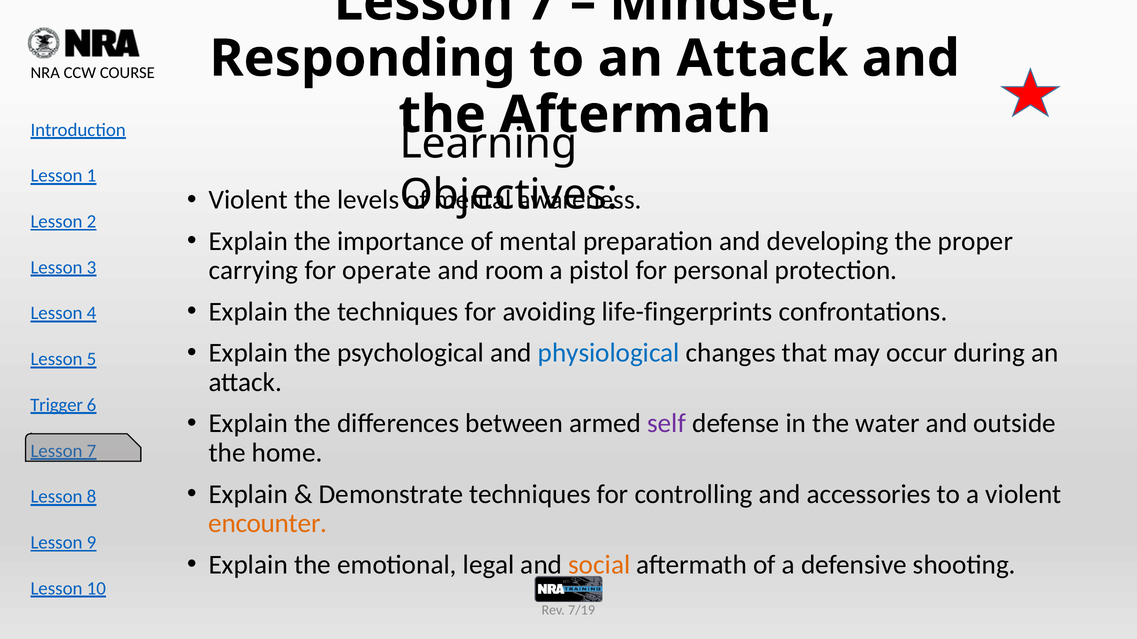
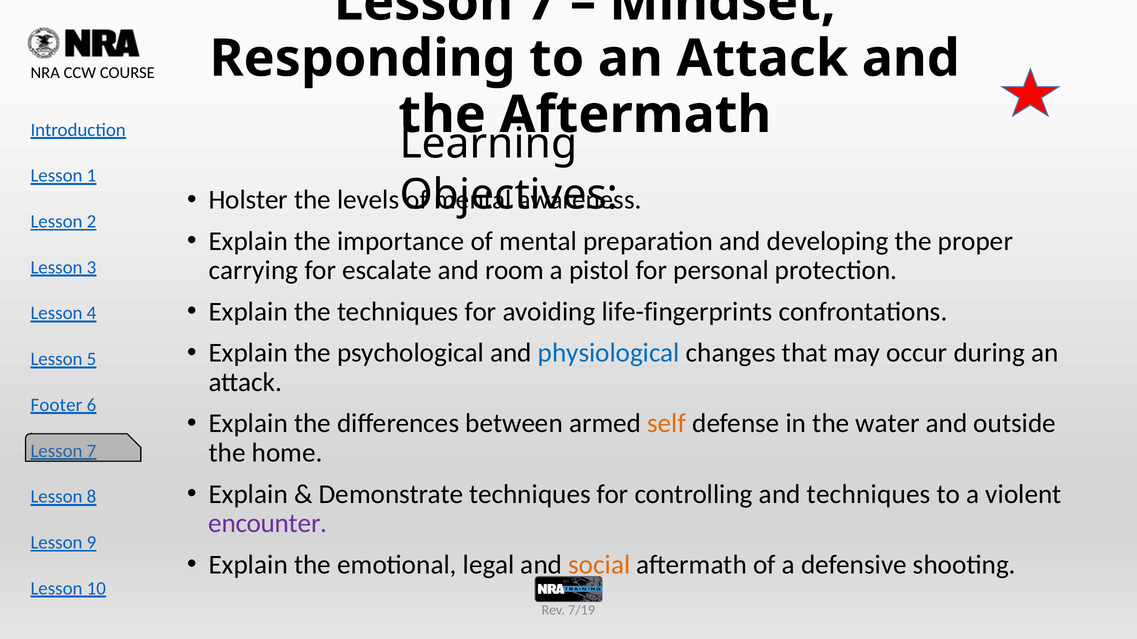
Violent at (248, 200): Violent -> Holster
operate: operate -> escalate
Trigger: Trigger -> Footer
self colour: purple -> orange
and accessories: accessories -> techniques
encounter colour: orange -> purple
